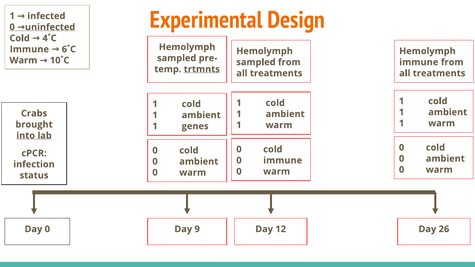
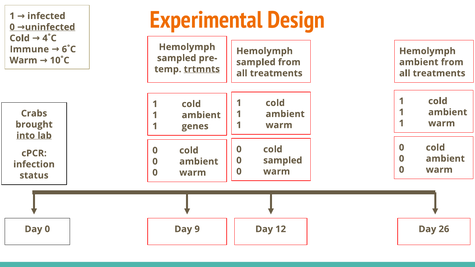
immune at (419, 62): immune -> ambient
0 immune: immune -> sampled
